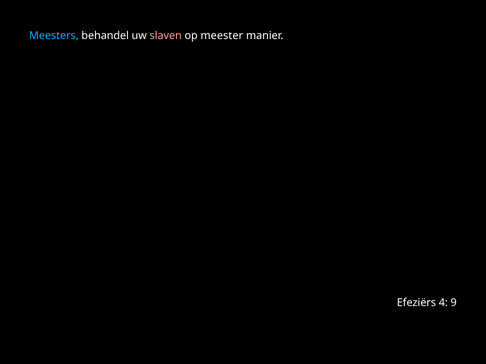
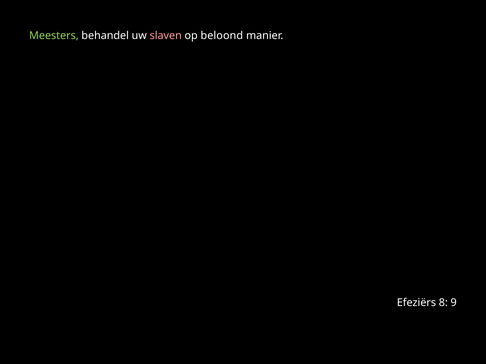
Meesters colour: light blue -> light green
meester: meester -> beloond
4: 4 -> 8
